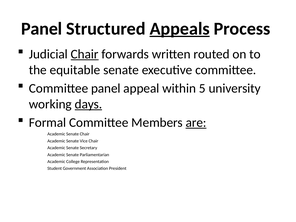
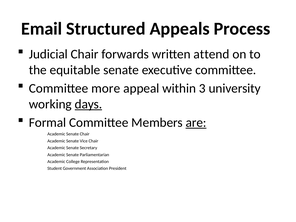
Panel at (42, 29): Panel -> Email
Appeals underline: present -> none
Chair at (85, 54) underline: present -> none
routed: routed -> attend
Committee panel: panel -> more
5: 5 -> 3
